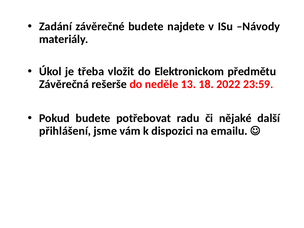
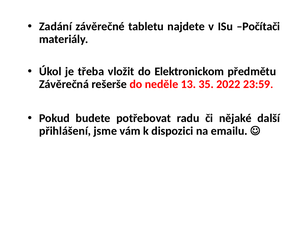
závěrečné budete: budete -> tabletu
Návody: Návody -> Počítači
18: 18 -> 35
